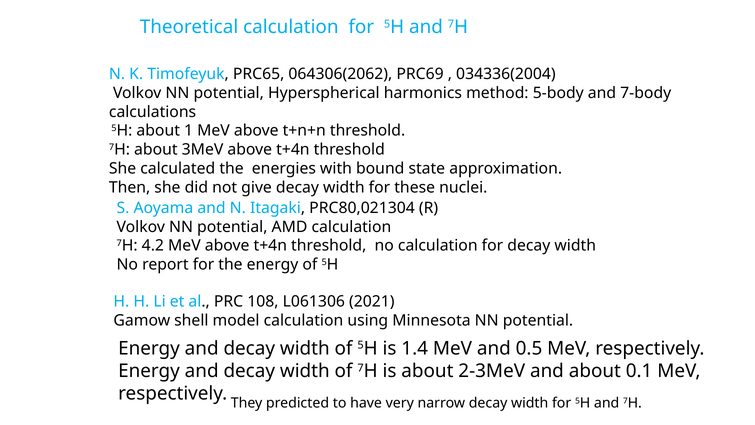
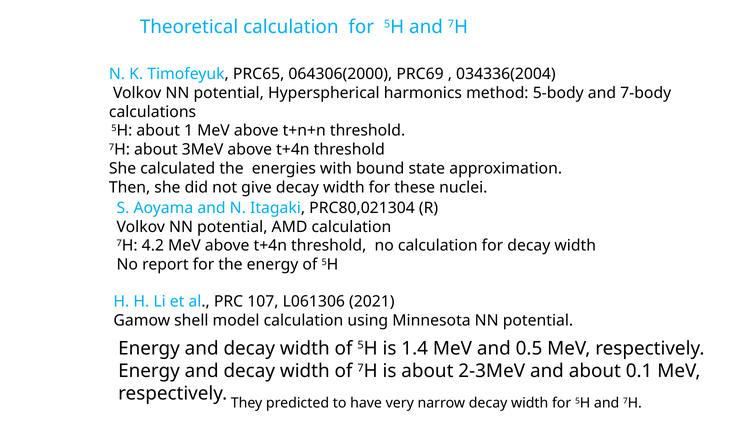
064306(2062: 064306(2062 -> 064306(2000
108: 108 -> 107
